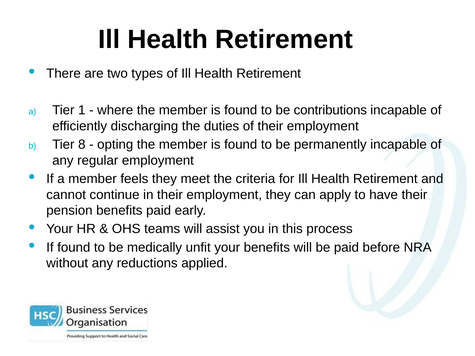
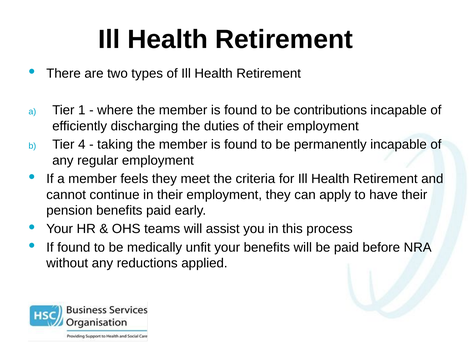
8: 8 -> 4
opting: opting -> taking
